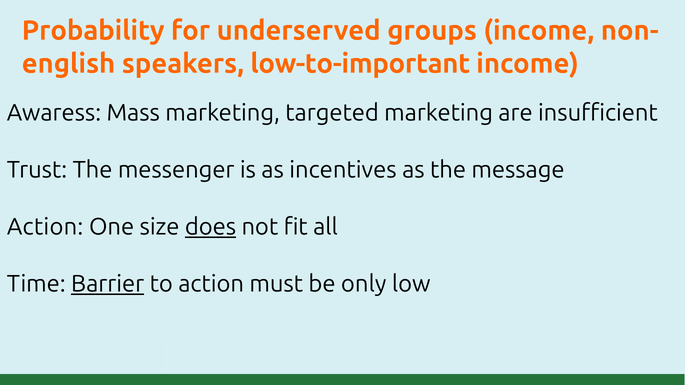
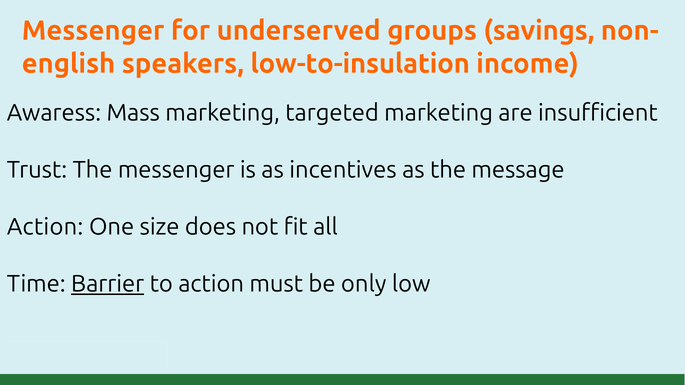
Probability at (93, 31): Probability -> Messenger
groups income: income -> savings
low-to-important: low-to-important -> low-to-insulation
does underline: present -> none
